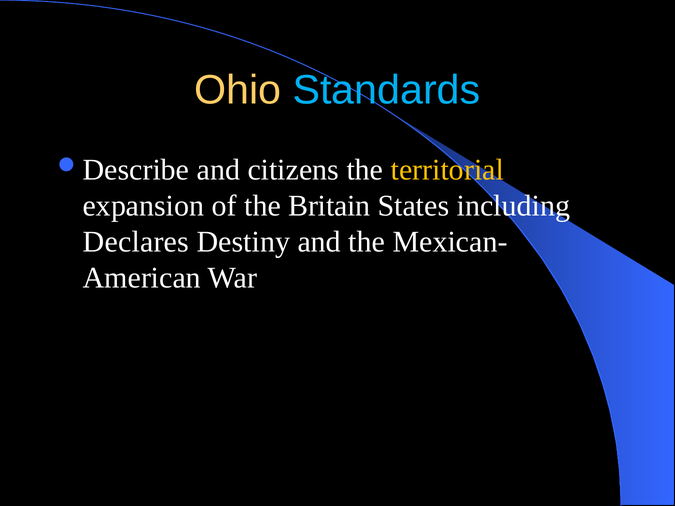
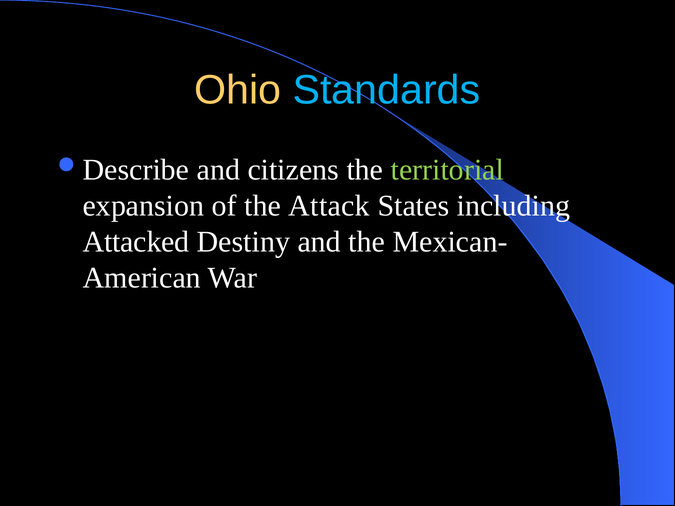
territorial colour: yellow -> light green
Britain: Britain -> Attack
Declares: Declares -> Attacked
